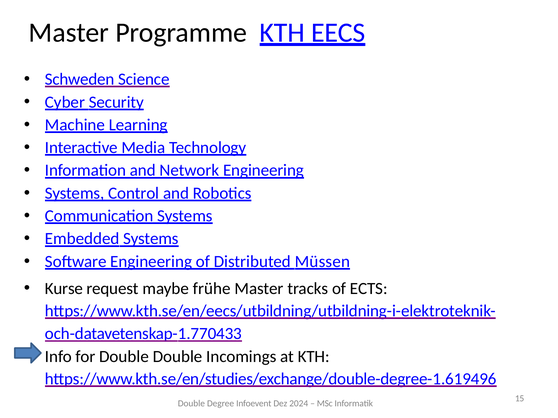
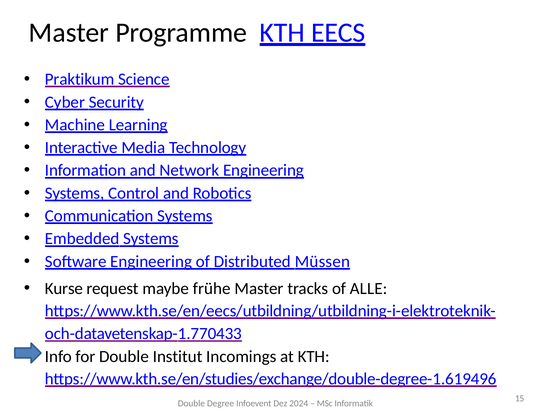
Schweden: Schweden -> Praktikum
ECTS: ECTS -> ALLE
Double Double: Double -> Institut
